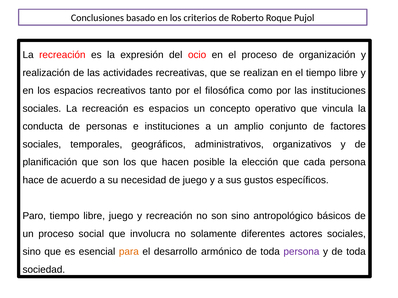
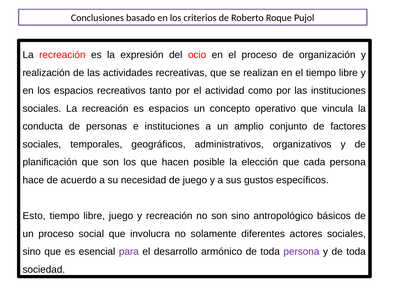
filosófica: filosófica -> actividad
Paro: Paro -> Esto
para colour: orange -> purple
